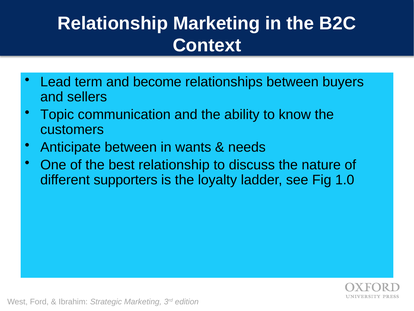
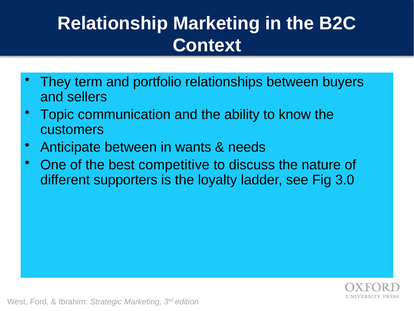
Lead: Lead -> They
become: become -> portfolio
best relationship: relationship -> competitive
1.0: 1.0 -> 3.0
